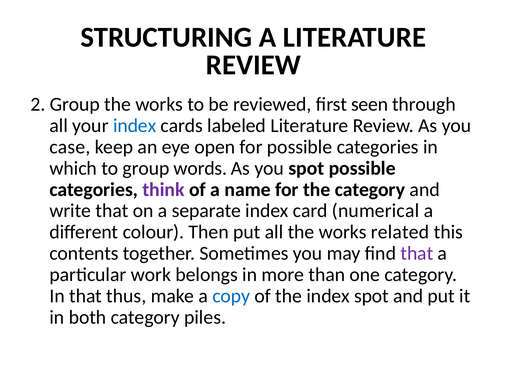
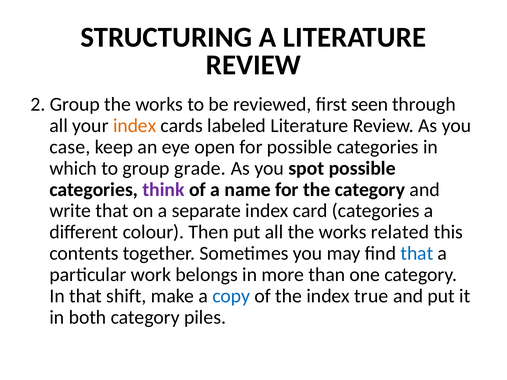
index at (135, 126) colour: blue -> orange
words: words -> grade
card numerical: numerical -> categories
that at (417, 254) colour: purple -> blue
thus: thus -> shift
index spot: spot -> true
